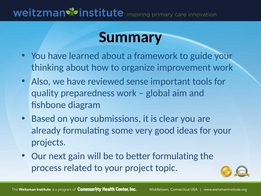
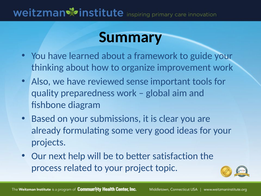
gain: gain -> help
better formulating: formulating -> satisfaction
